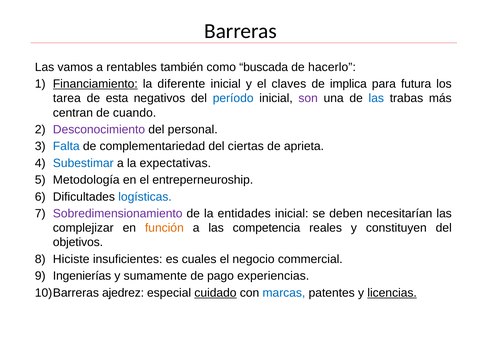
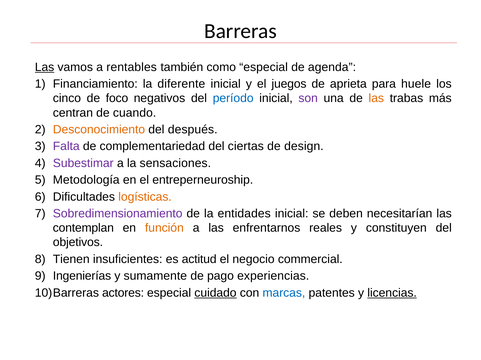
Las at (45, 67) underline: none -> present
como buscada: buscada -> especial
hacerlo: hacerlo -> agenda
Financiamiento underline: present -> none
claves: claves -> juegos
implica: implica -> aprieta
futura: futura -> huele
tarea: tarea -> cinco
esta: esta -> foco
las at (376, 99) colour: blue -> orange
Desconocimiento colour: purple -> orange
personal: personal -> después
Falta colour: blue -> purple
aprieta: aprieta -> design
Subestimar colour: blue -> purple
expectativas: expectativas -> sensaciones
logísticas colour: blue -> orange
complejizar: complejizar -> contemplan
competencia: competencia -> enfrentarnos
Hiciste: Hiciste -> Tienen
cuales: cuales -> actitud
ajedrez: ajedrez -> actores
